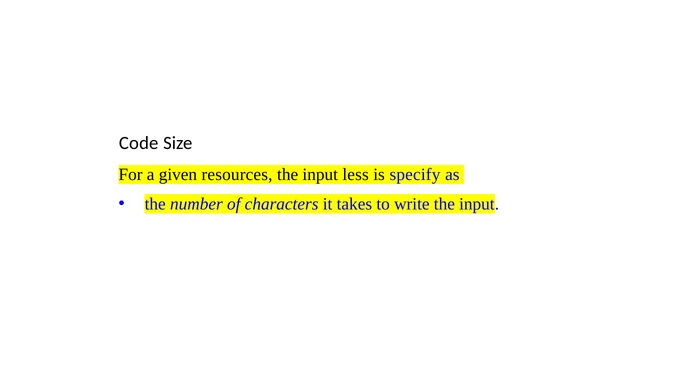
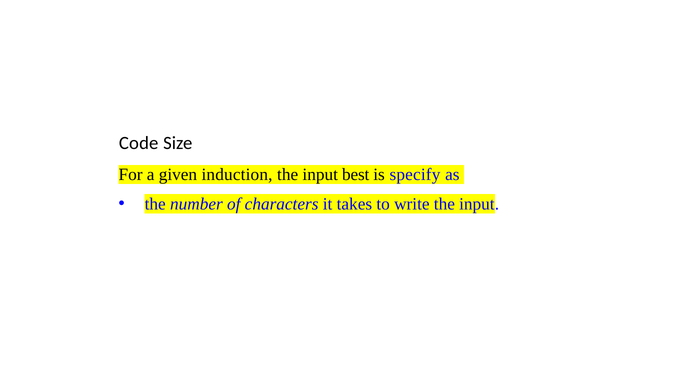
resources: resources -> induction
less: less -> best
